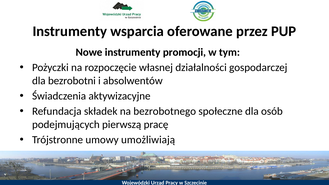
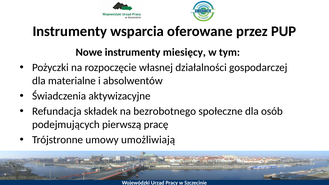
promocji: promocji -> miesięcy
bezrobotni: bezrobotni -> materialne
